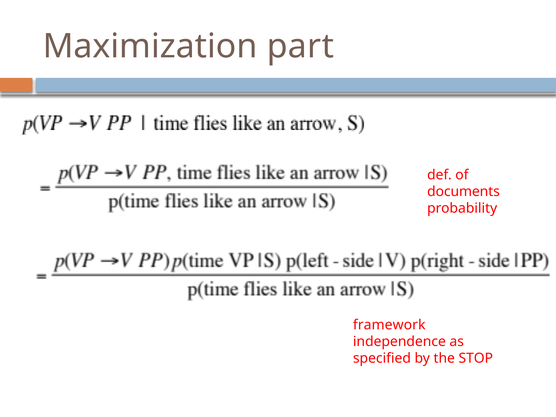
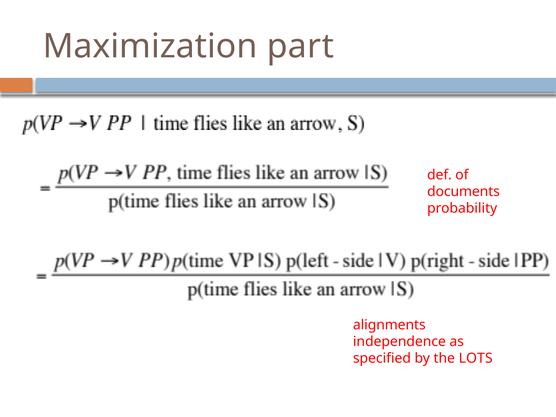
framework: framework -> alignments
STOP: STOP -> LOTS
